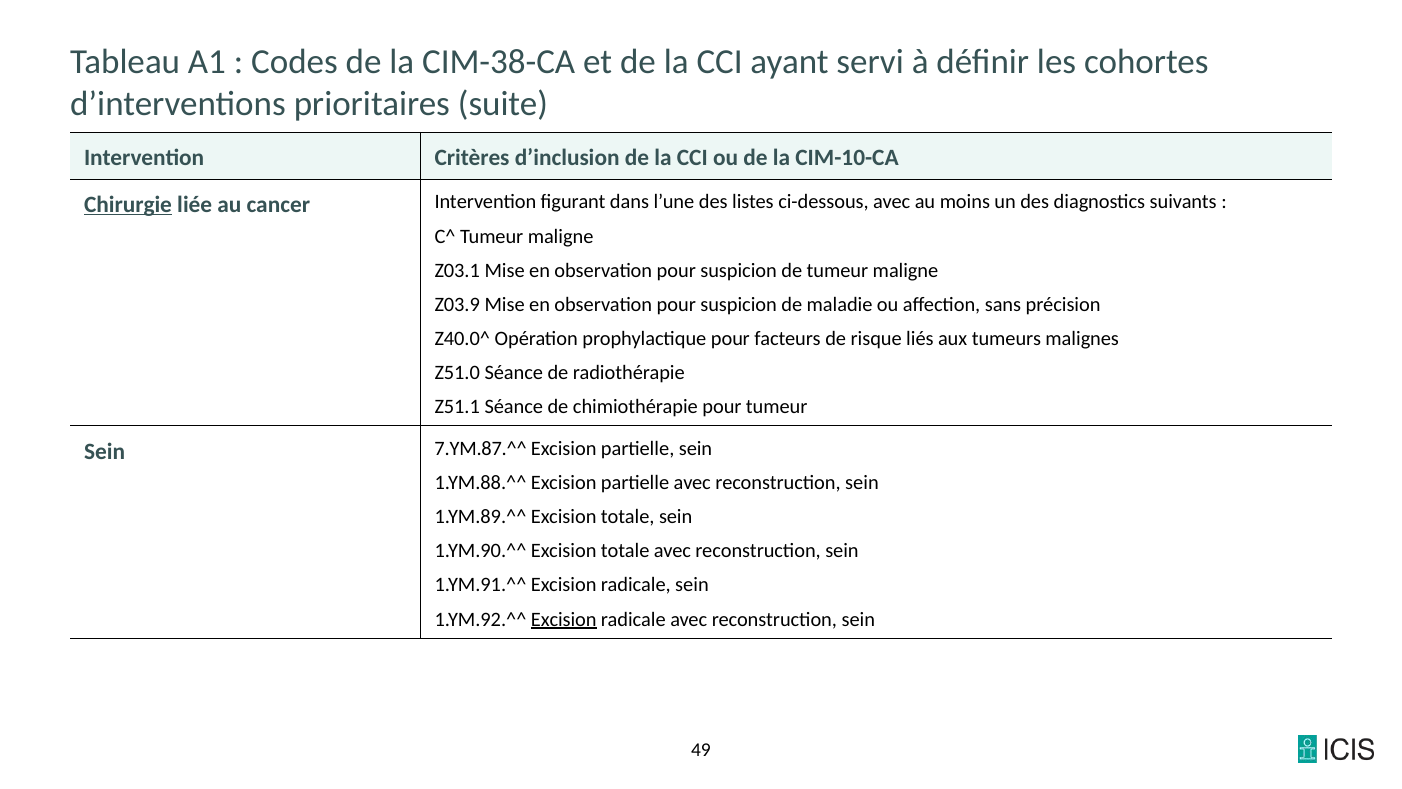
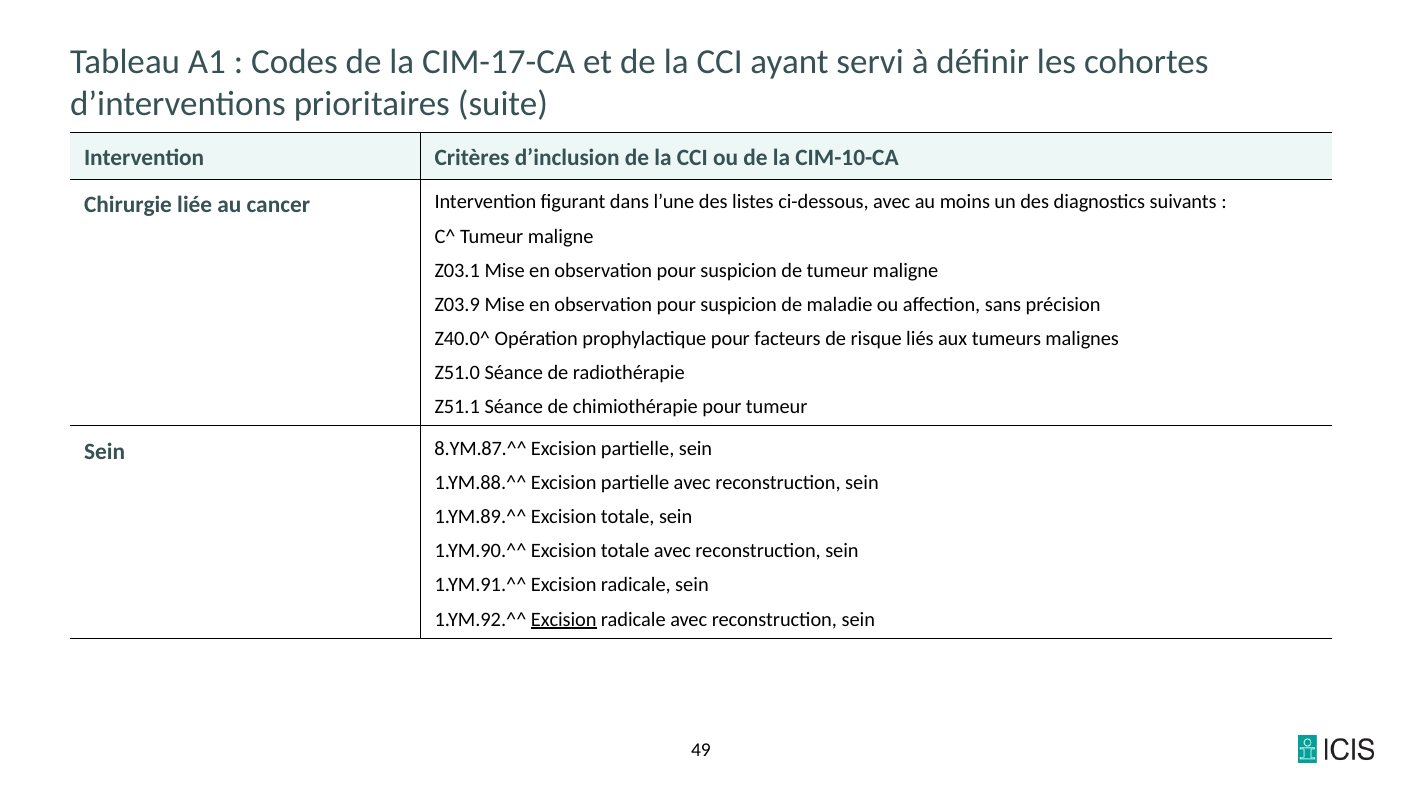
CIM-38-CA: CIM-38-CA -> CIM-17-CA
Chirurgie underline: present -> none
7.YM.87.^^: 7.YM.87.^^ -> 8.YM.87.^^
